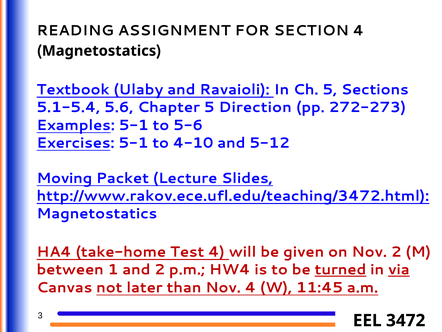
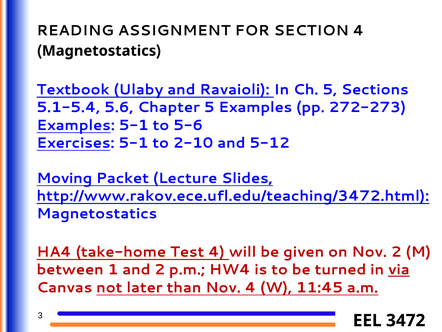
5 Direction: Direction -> Examples
4-10: 4-10 -> 2-10
turned underline: present -> none
